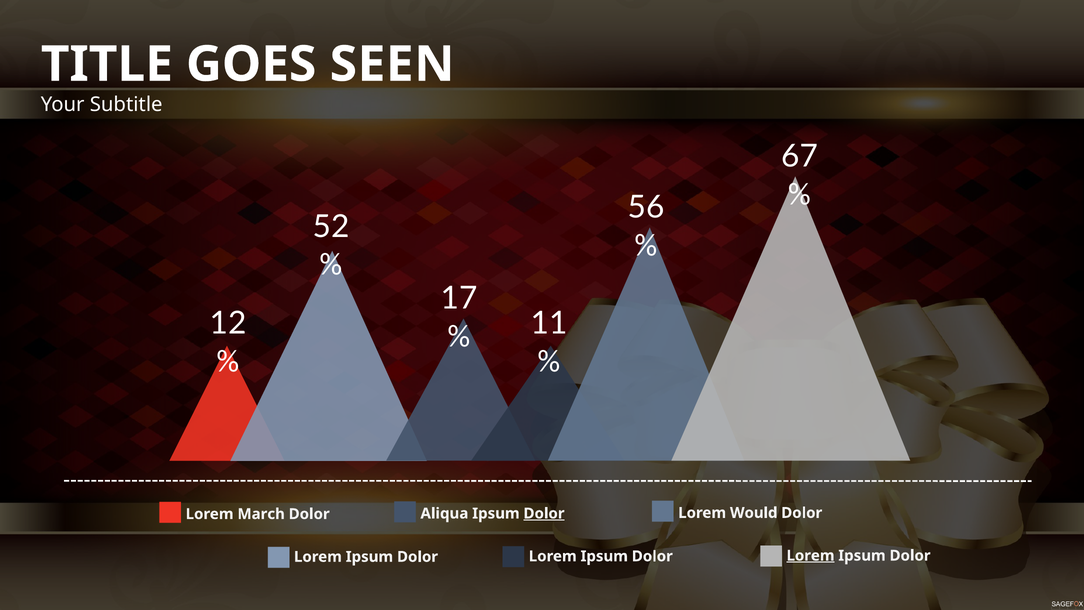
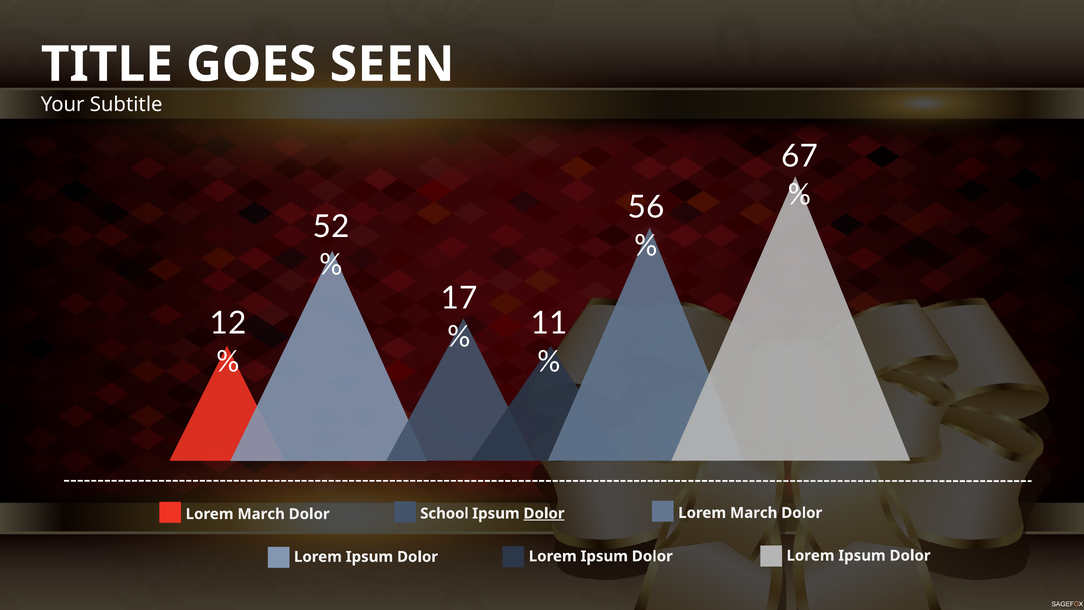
Would at (754, 513): Would -> March
Aliqua: Aliqua -> School
Lorem at (811, 555) underline: present -> none
